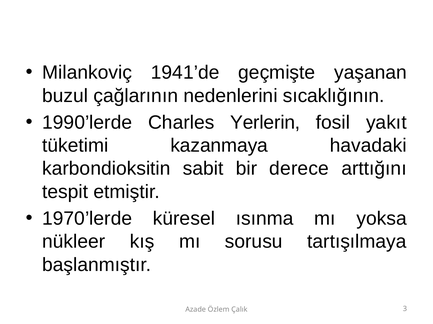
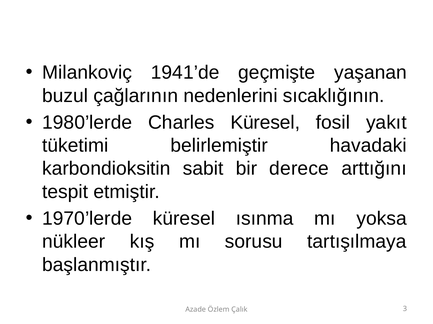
1990’lerde: 1990’lerde -> 1980’lerde
Charles Yerlerin: Yerlerin -> Küresel
kazanmaya: kazanmaya -> belirlemiştir
